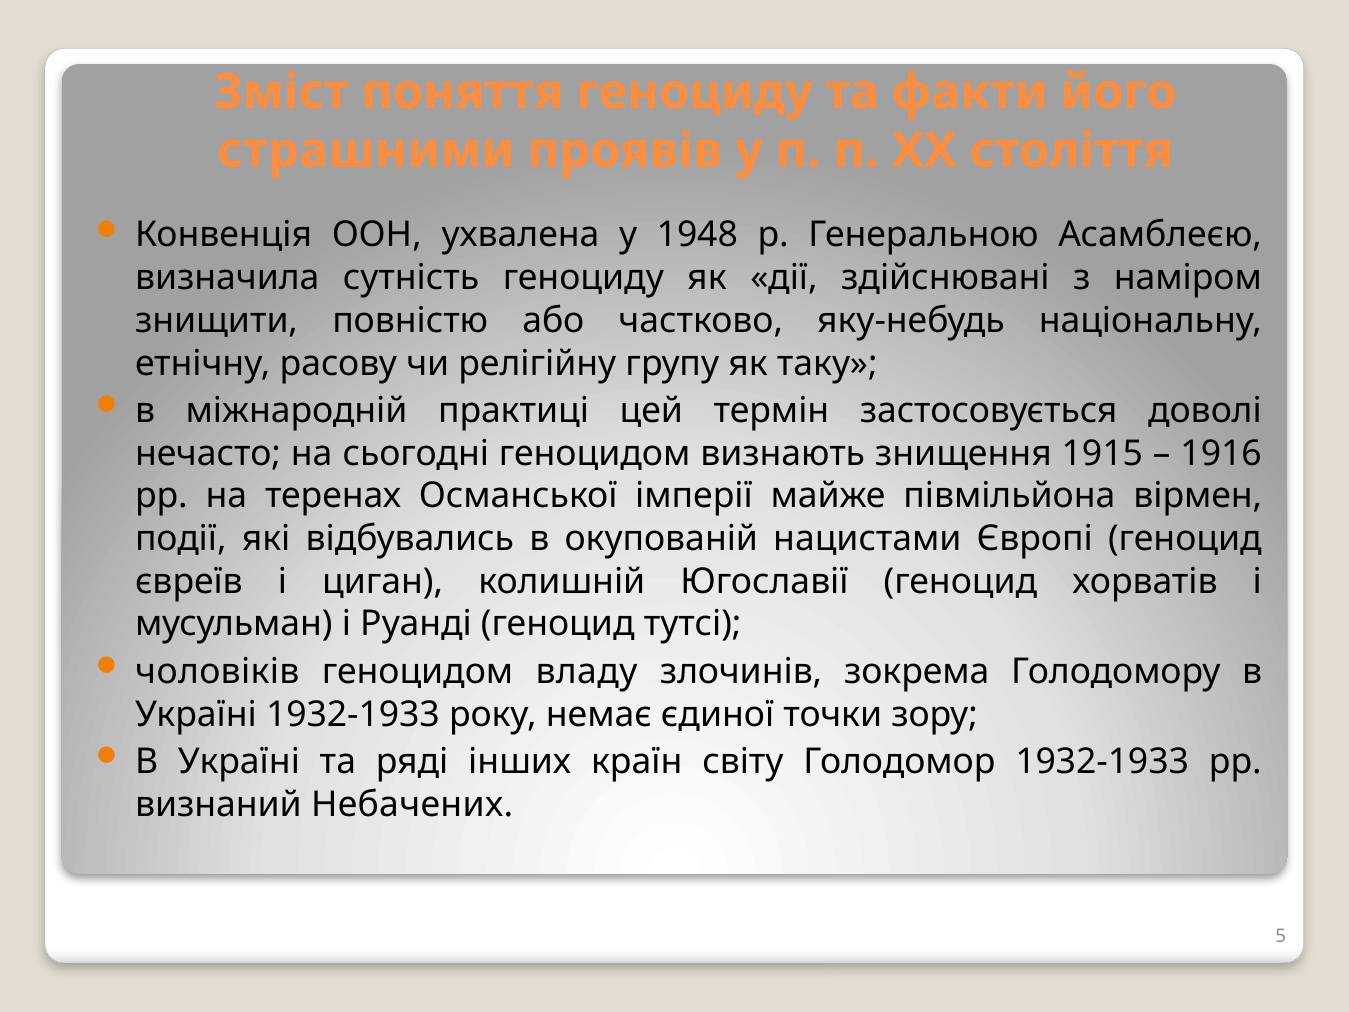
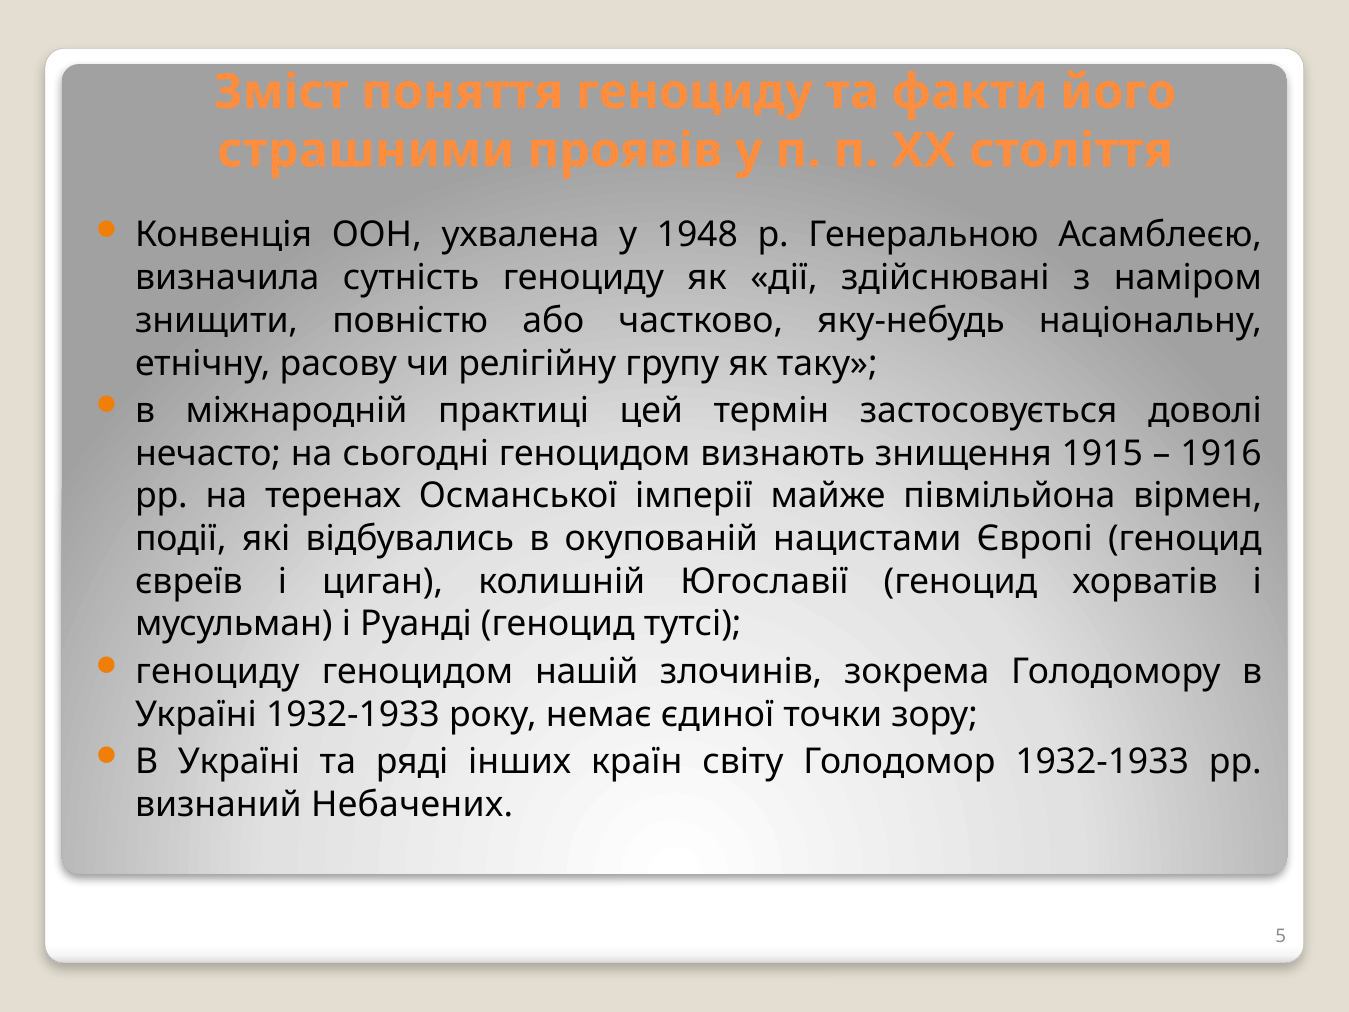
чоловіків at (217, 671): чоловіків -> геноциду
владу: владу -> нашій
